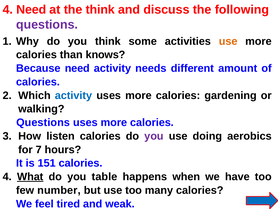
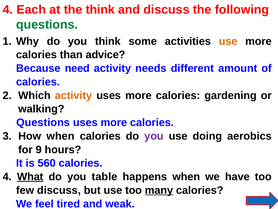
4 Need: Need -> Each
questions at (47, 24) colour: purple -> green
knows: knows -> advice
activity at (74, 95) colour: blue -> orange
How listen: listen -> when
7: 7 -> 9
151: 151 -> 560
few number: number -> discuss
many underline: none -> present
